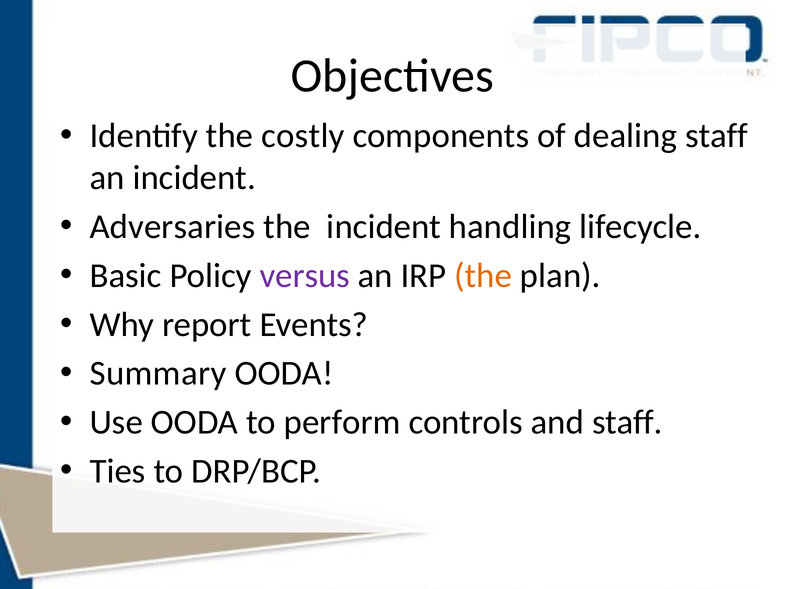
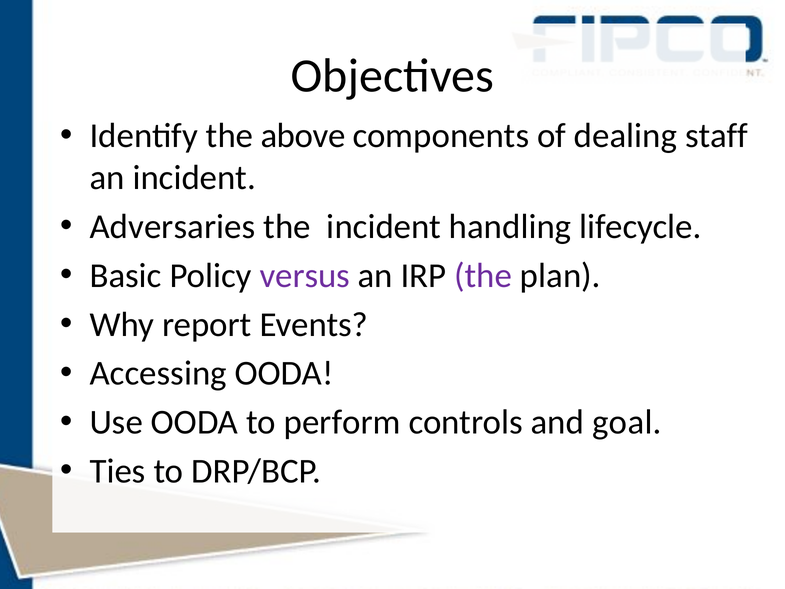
costly: costly -> above
the at (483, 276) colour: orange -> purple
Summary: Summary -> Accessing
and staff: staff -> goal
